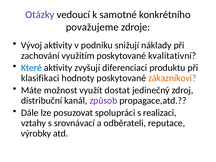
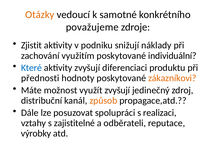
Otázky colour: purple -> orange
Vývoj: Vývoj -> Zjistit
kvalitativní: kvalitativní -> individuální
klasifikaci: klasifikaci -> přednosti
využít dostat: dostat -> zvyšují
způsob colour: purple -> orange
srovnávací: srovnávací -> zajistitelné
